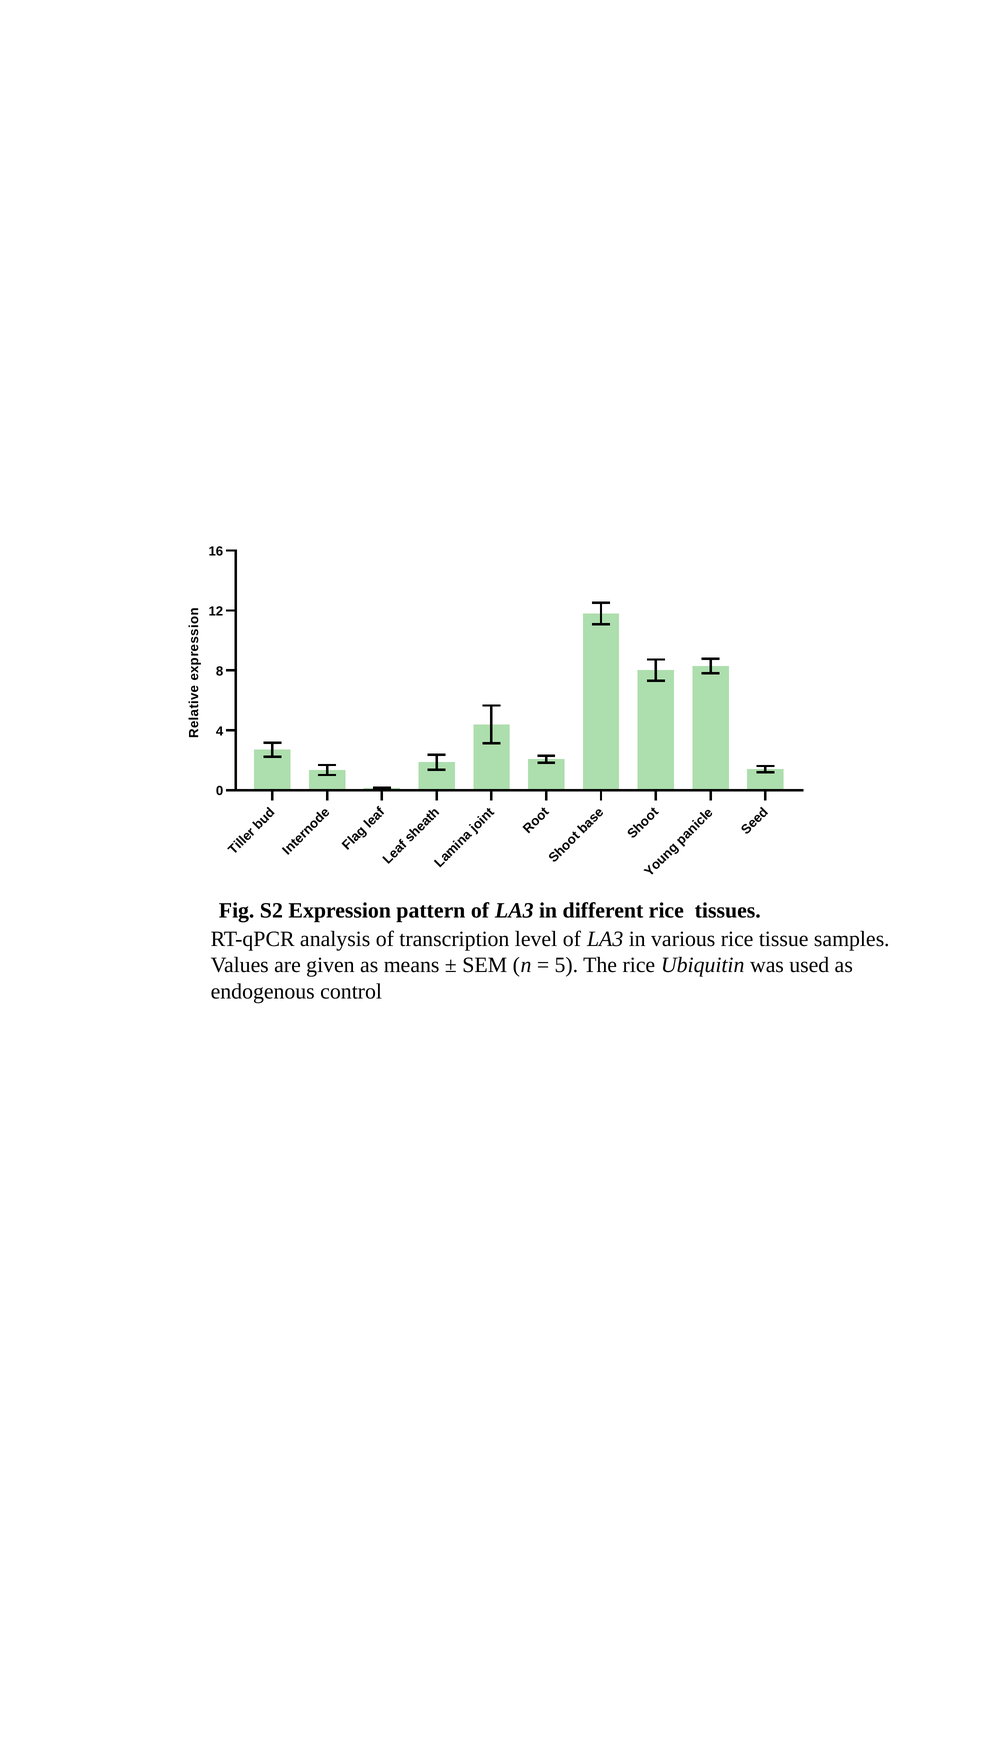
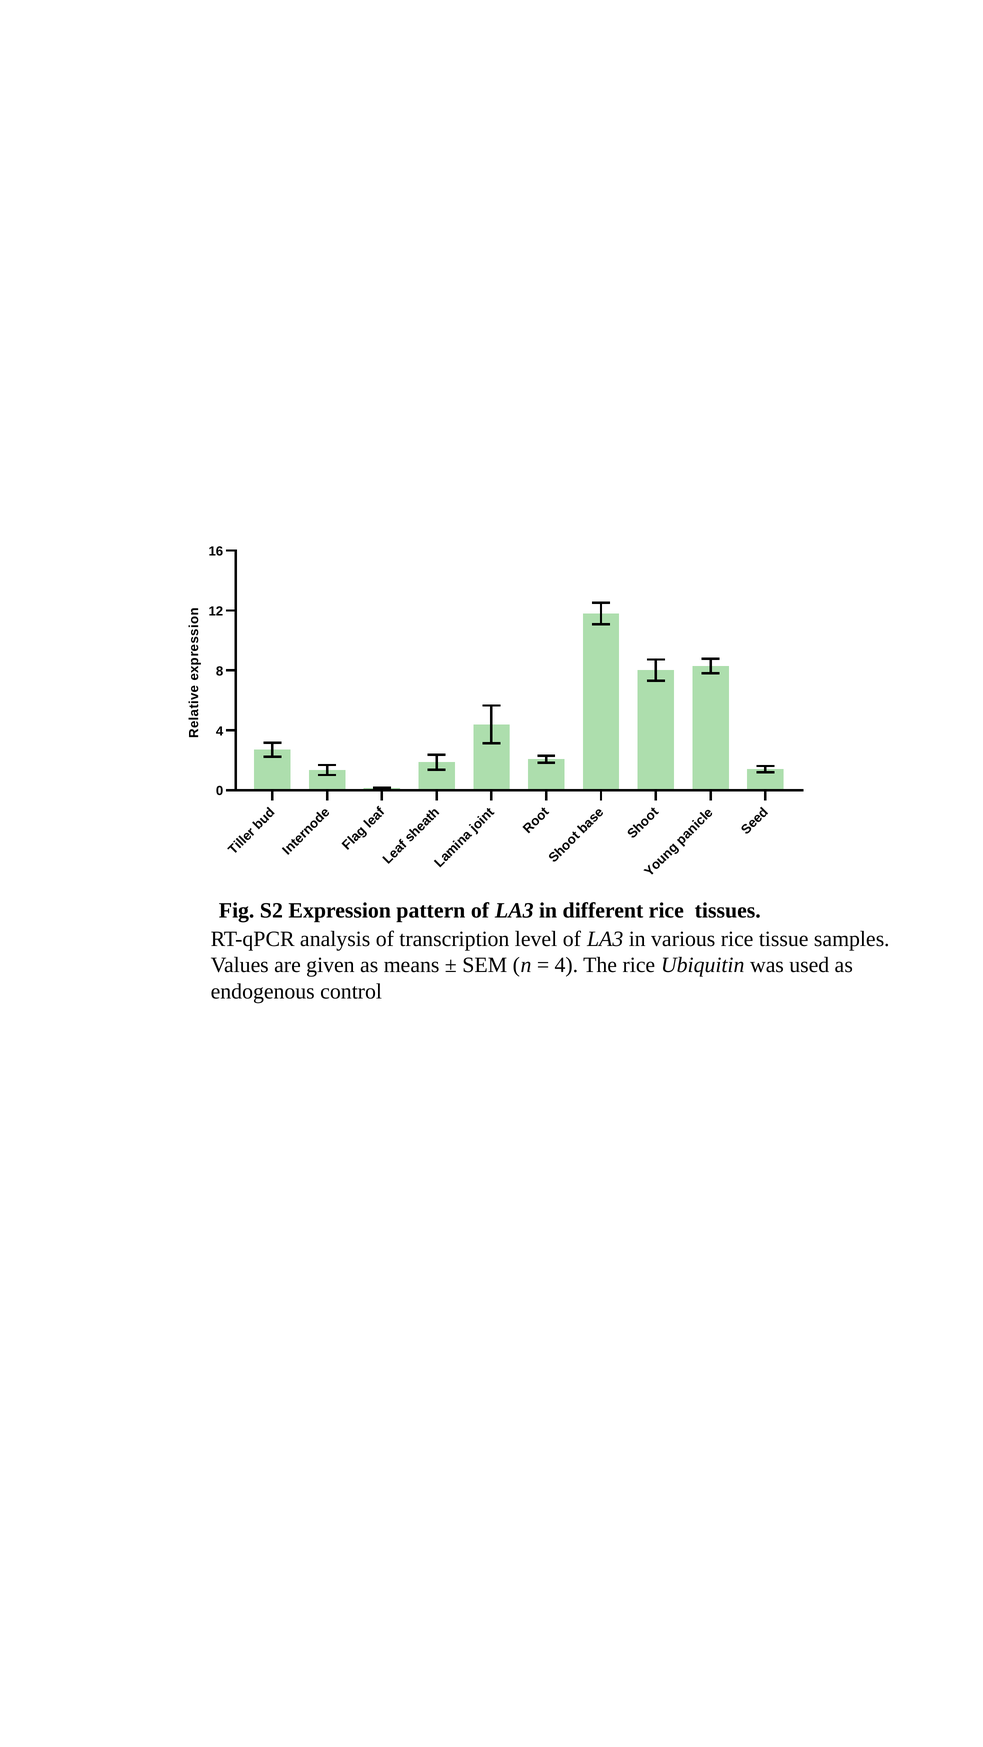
5 at (566, 966): 5 -> 4
